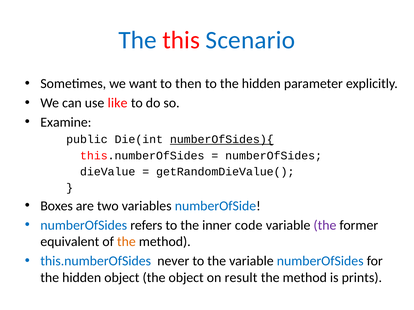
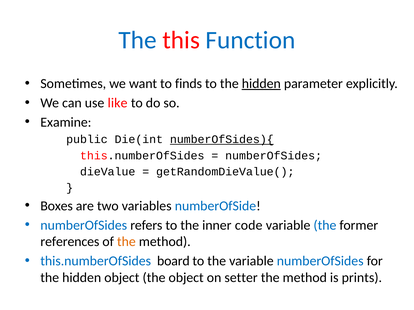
Scenario: Scenario -> Function
then: then -> finds
hidden at (261, 84) underline: none -> present
the at (325, 226) colour: purple -> blue
equivalent: equivalent -> references
never: never -> board
result: result -> setter
